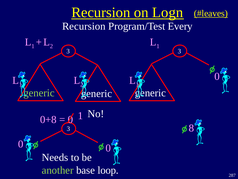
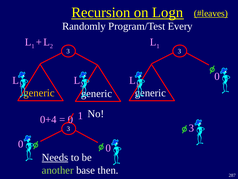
Recursion at (84, 26): Recursion -> Randomly
generic at (39, 93) colour: light green -> yellow
0+8: 0+8 -> 0+4
3 8: 8 -> 3
Needs underline: none -> present
loop: loop -> then
